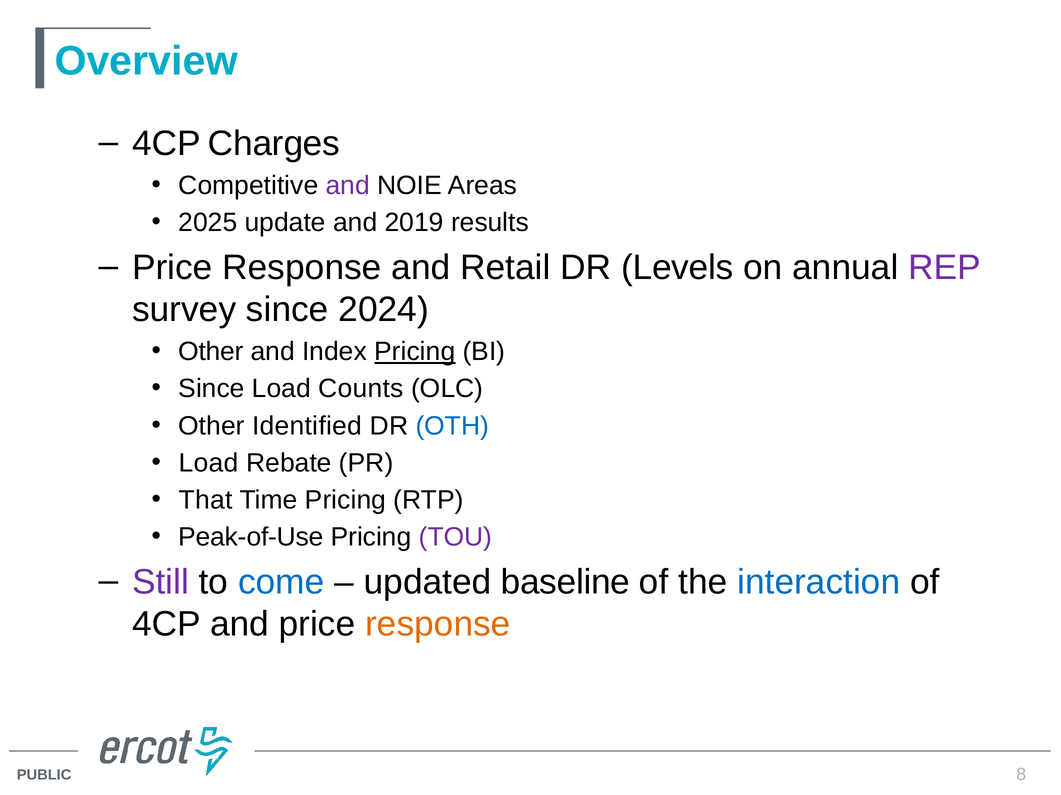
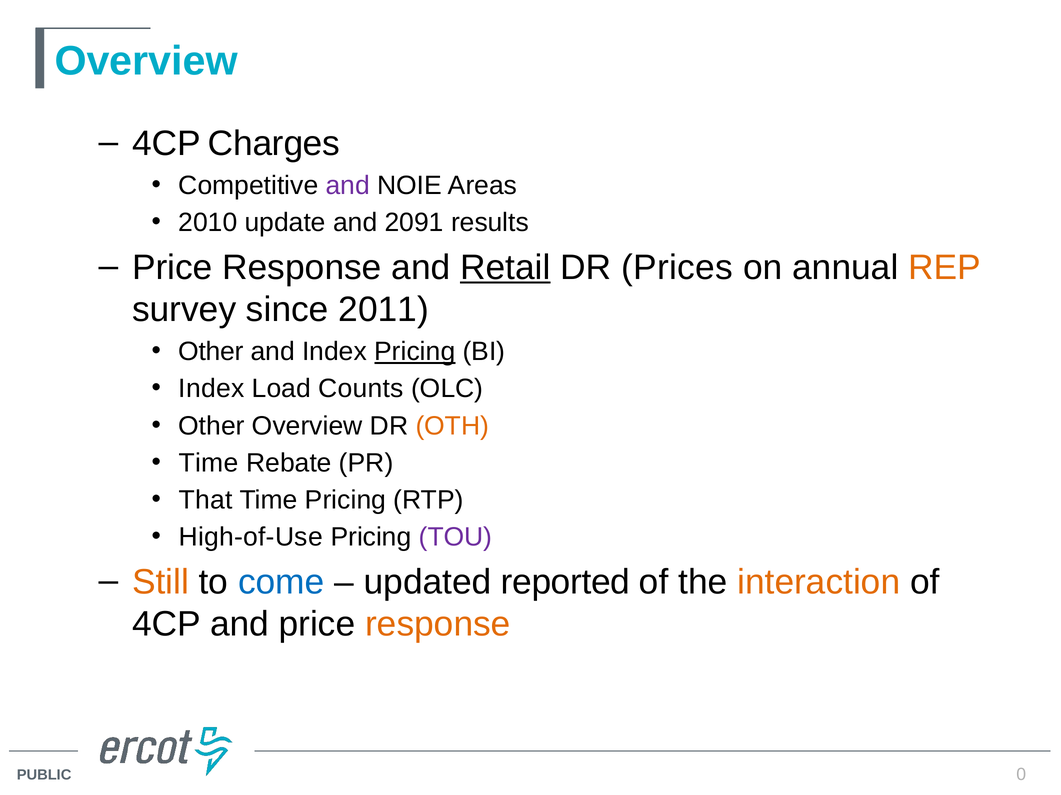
2025: 2025 -> 2010
2019: 2019 -> 2091
Retail underline: none -> present
Levels: Levels -> Prices
REP colour: purple -> orange
2024: 2024 -> 2011
Since at (212, 389): Since -> Index
Other Identified: Identified -> Overview
OTH colour: blue -> orange
Load at (208, 463): Load -> Time
Peak-of-Use: Peak-of-Use -> High-of-Use
Still colour: purple -> orange
baseline: baseline -> reported
interaction colour: blue -> orange
8: 8 -> 0
